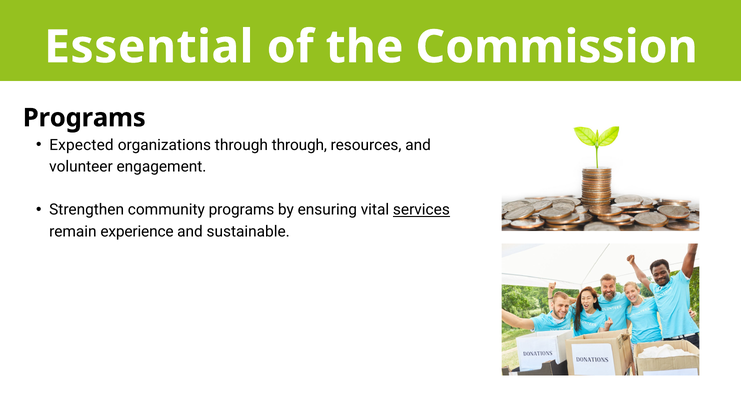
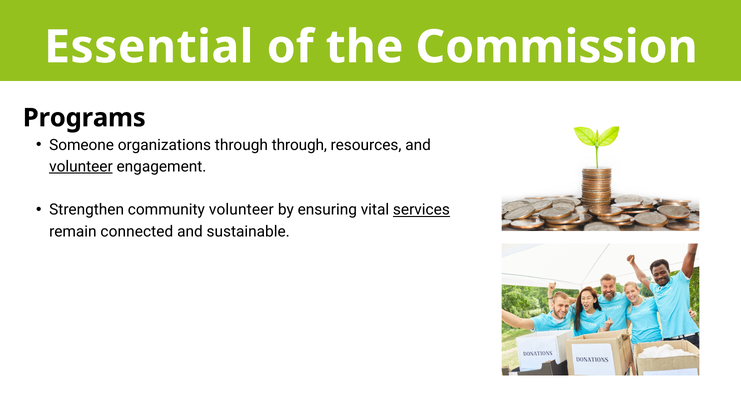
Expected: Expected -> Someone
volunteer at (81, 166) underline: none -> present
community programs: programs -> volunteer
experience: experience -> connected
